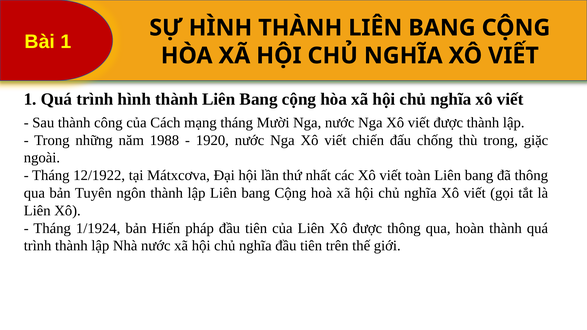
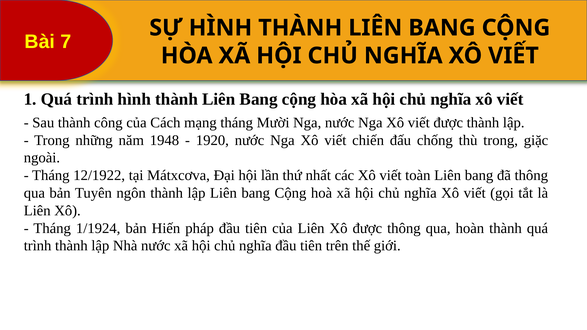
Bài 1: 1 -> 7
1988: 1988 -> 1948
